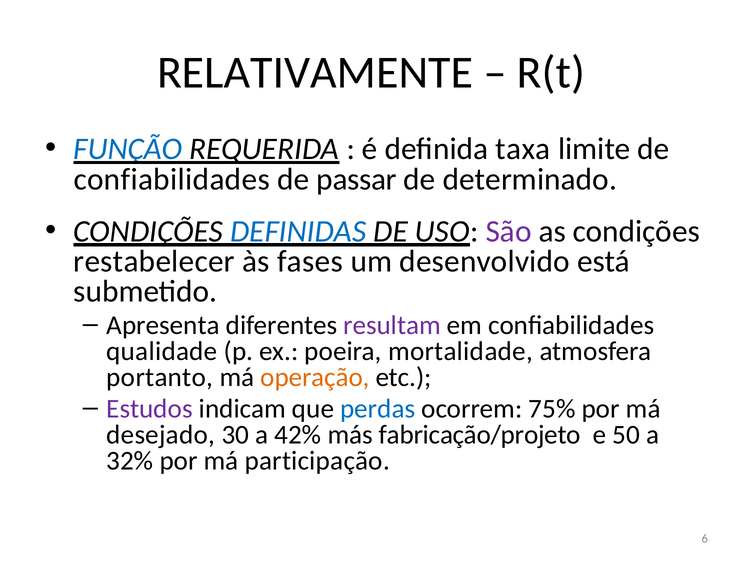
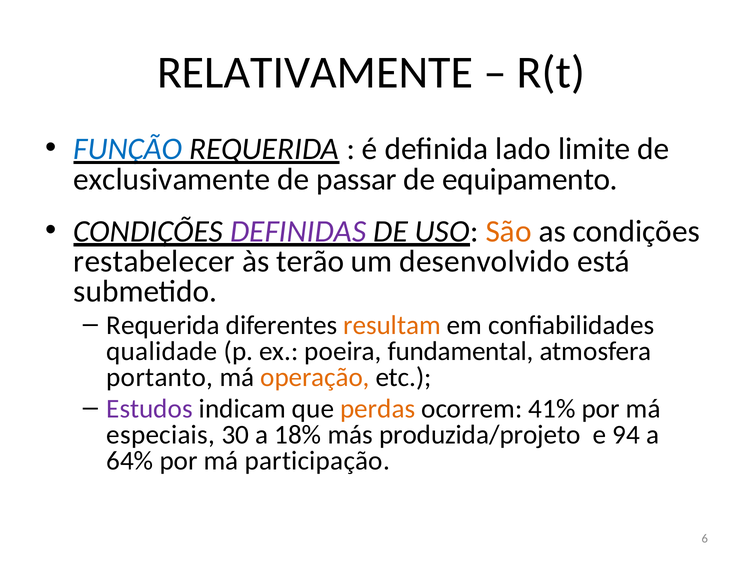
taxa: taxa -> lado
confiabilidades at (172, 179): confiabilidades -> exclusivamente
determinado: determinado -> equipamento
DEFINIDAS colour: blue -> purple
São colour: purple -> orange
fases: fases -> terão
Apresenta at (163, 326): Apresenta -> Requerida
resultam colour: purple -> orange
mortalidade: mortalidade -> fundamental
perdas colour: blue -> orange
75%: 75% -> 41%
desejado: desejado -> especiais
42%: 42% -> 18%
fabricação/projeto: fabricação/projeto -> produzida/projeto
50: 50 -> 94
32%: 32% -> 64%
